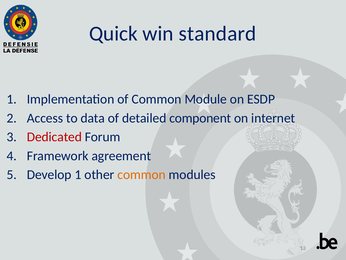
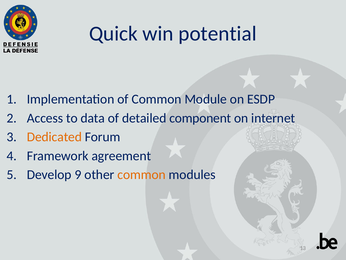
standard: standard -> potential
Dedicated colour: red -> orange
Develop 1: 1 -> 9
